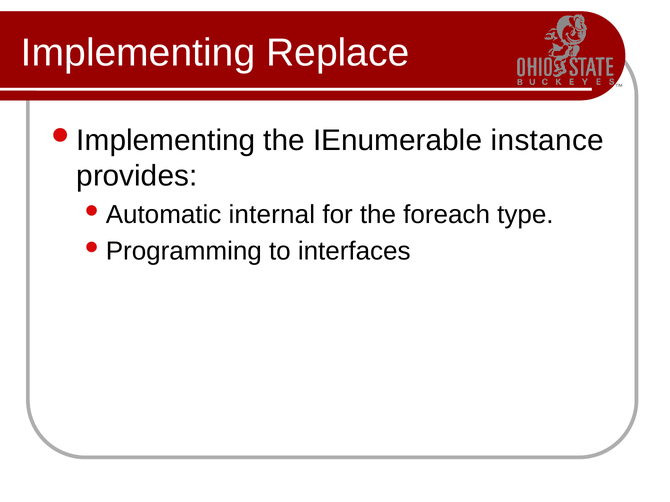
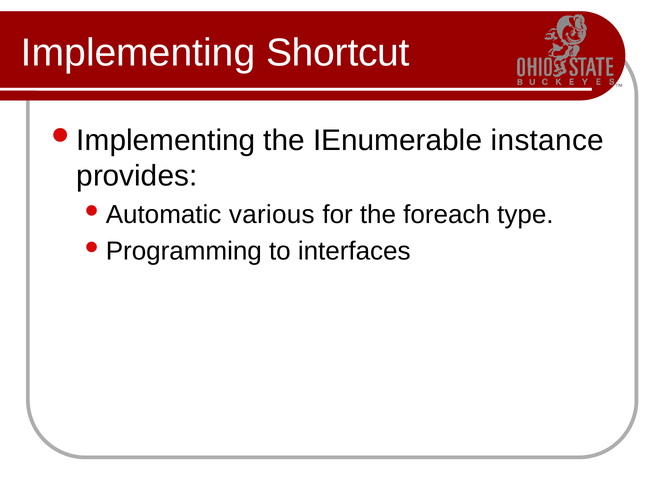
Replace: Replace -> Shortcut
internal: internal -> various
